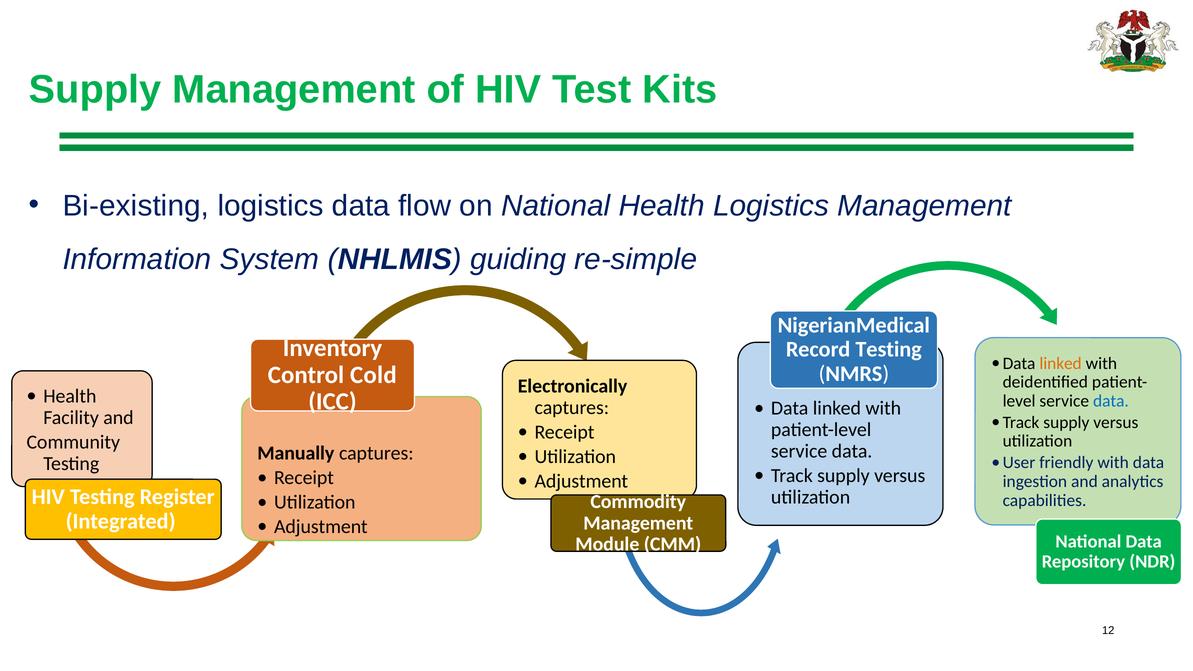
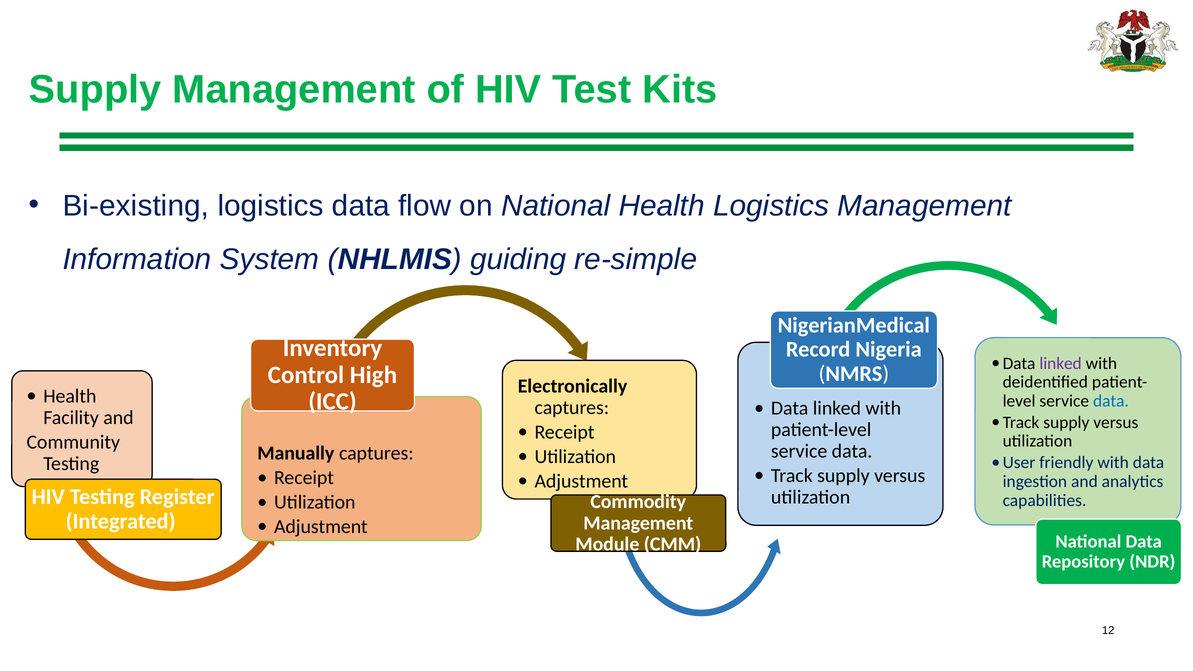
Record Testing: Testing -> Nigeria
linked at (1061, 363) colour: orange -> purple
Cold: Cold -> High
